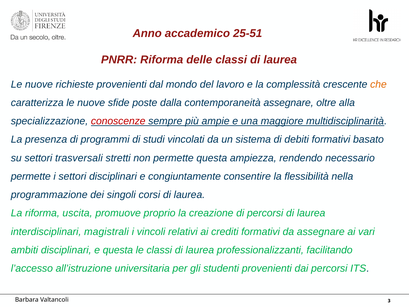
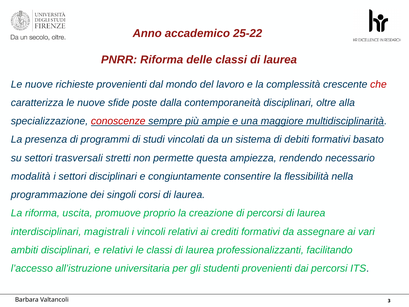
25-51: 25-51 -> 25-22
che colour: orange -> red
contemporaneità assegnare: assegnare -> disciplinari
permette at (31, 176): permette -> modalità
e questa: questa -> relativi
